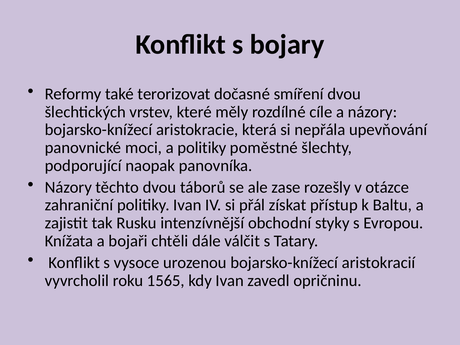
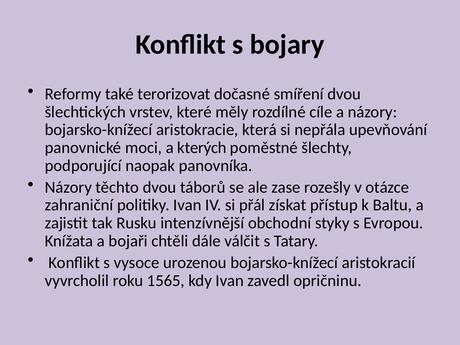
a politiky: politiky -> kterých
